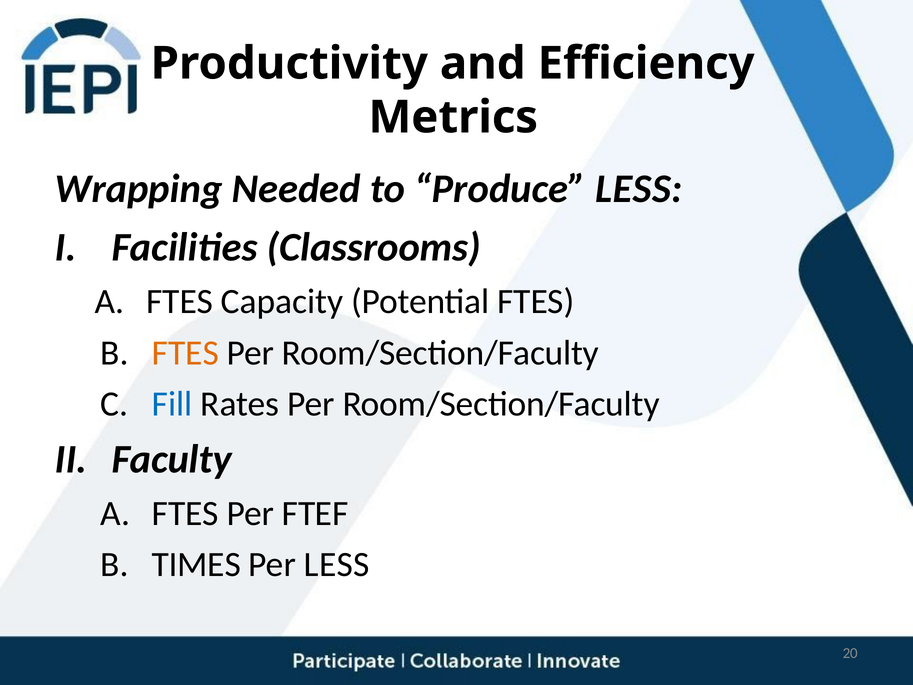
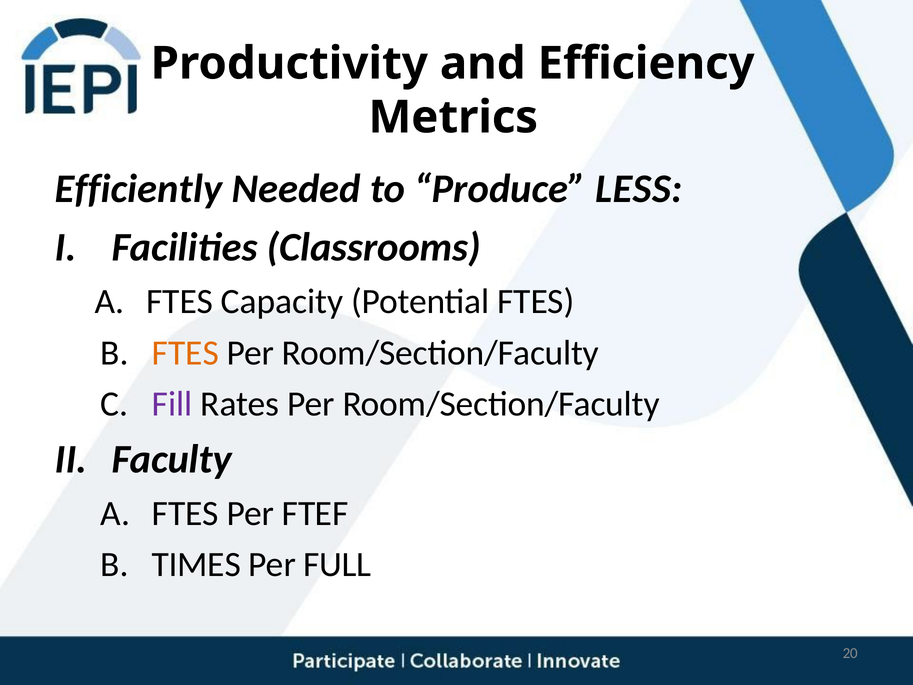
Wrapping: Wrapping -> Efficiently
Fill colour: blue -> purple
Per LESS: LESS -> FULL
